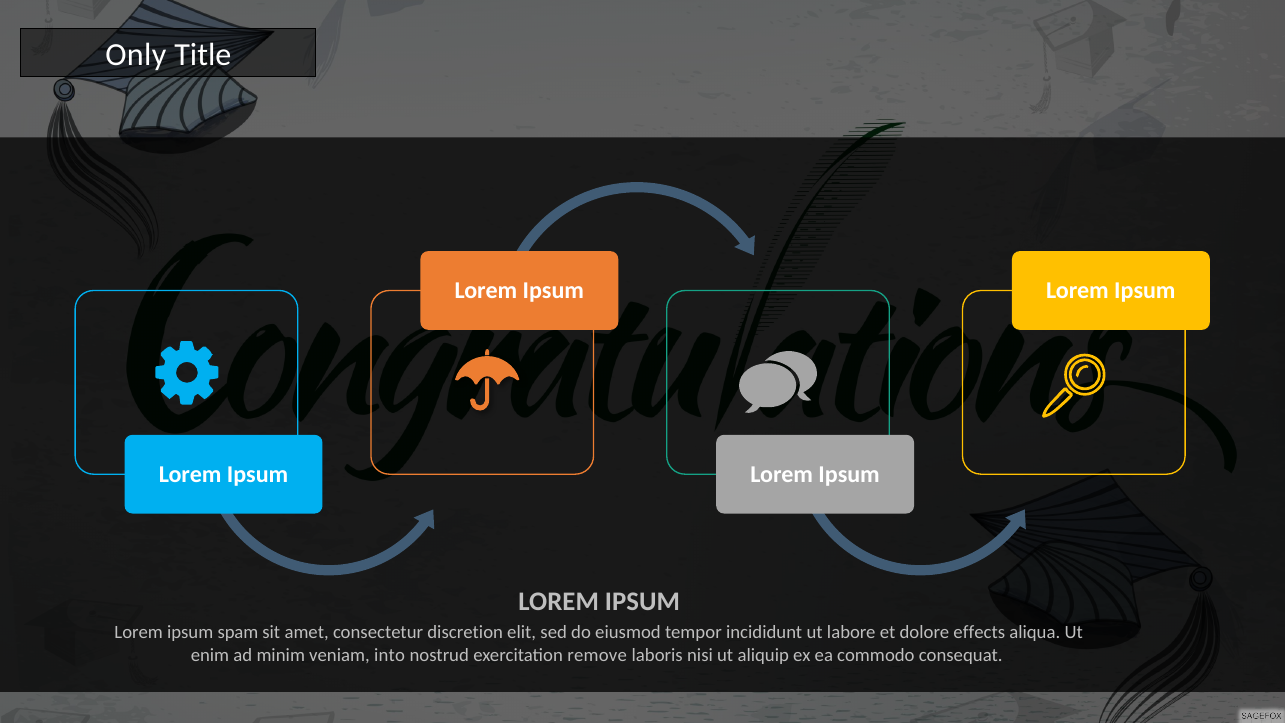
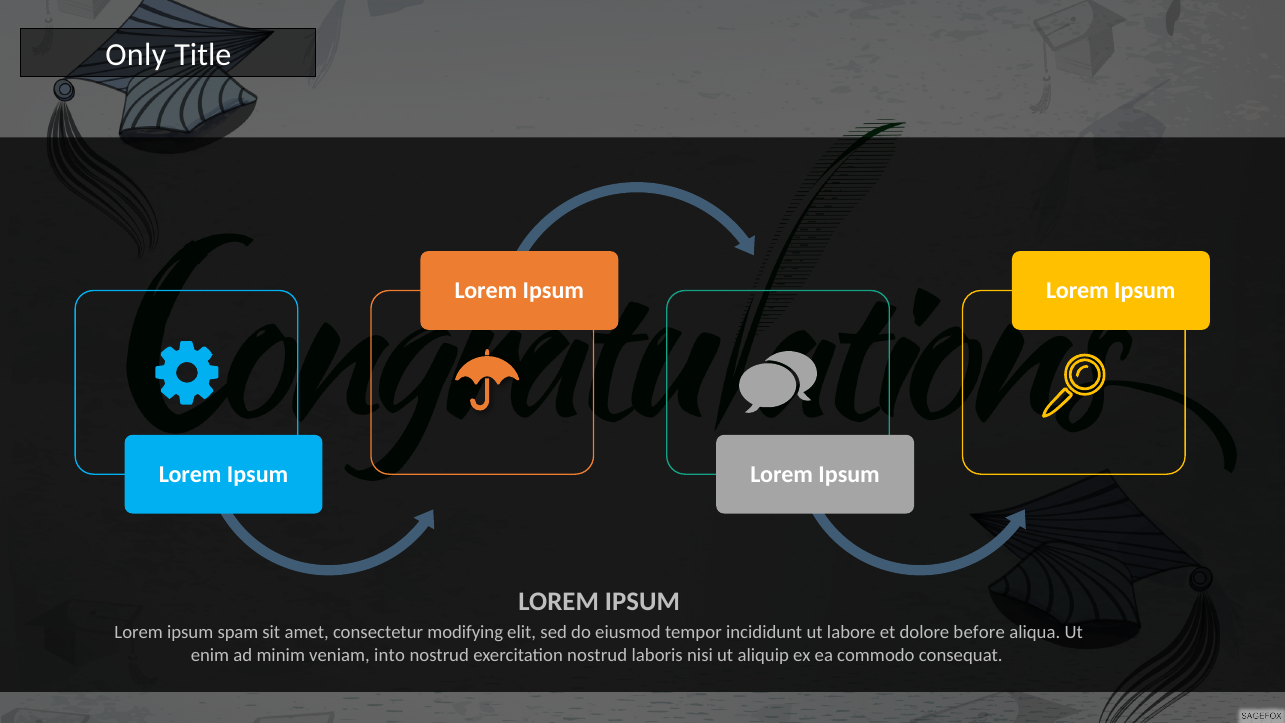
discretion: discretion -> modifying
effects: effects -> before
exercitation remove: remove -> nostrud
